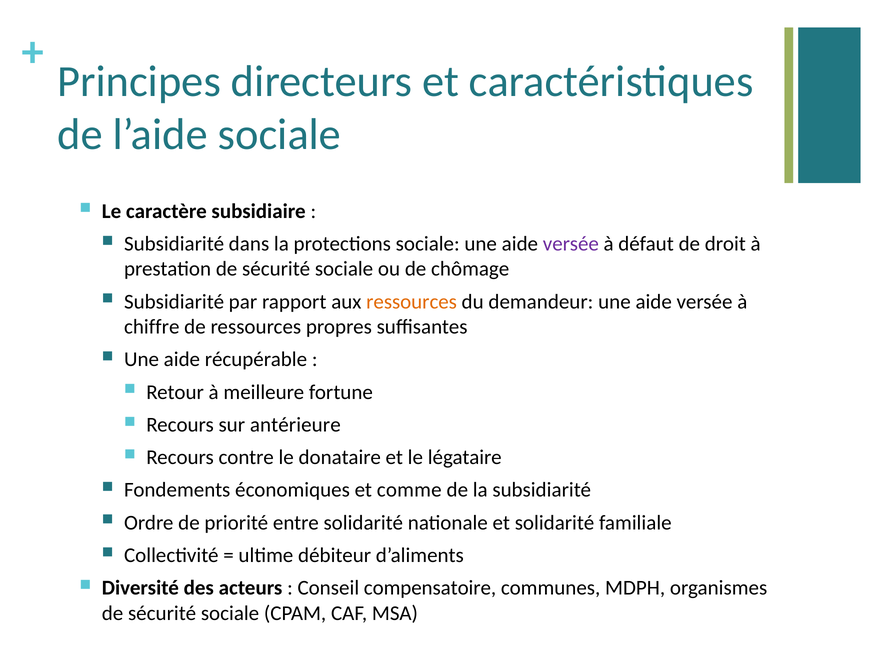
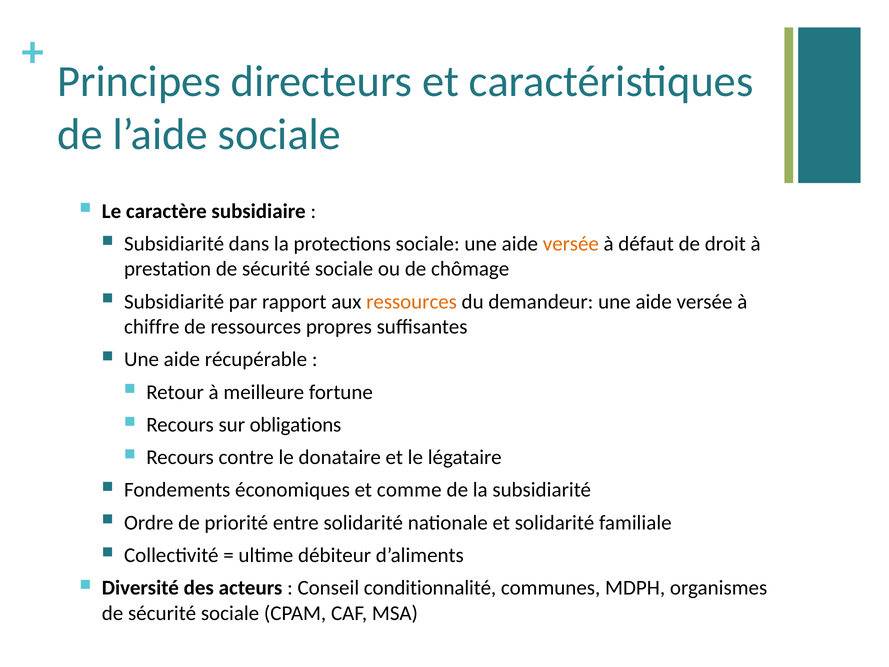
versée at (571, 244) colour: purple -> orange
antérieure: antérieure -> obligations
compensatoire: compensatoire -> conditionnalité
